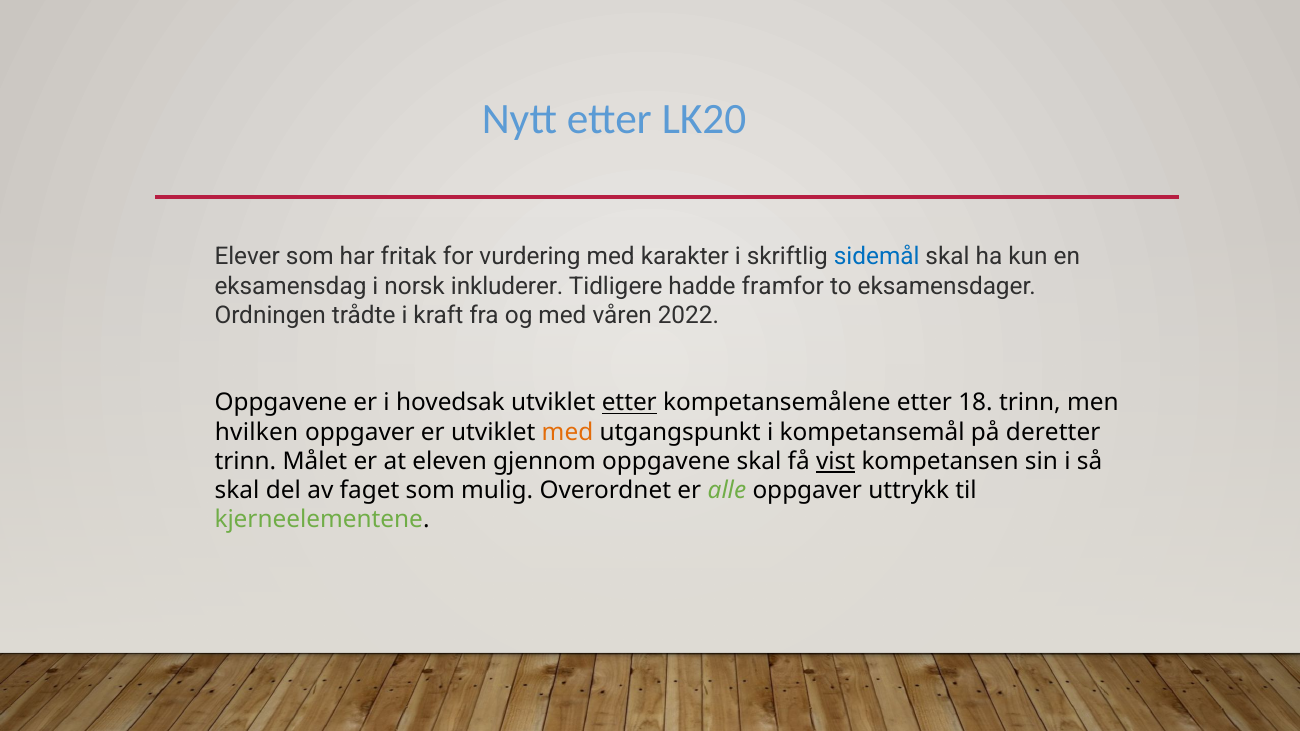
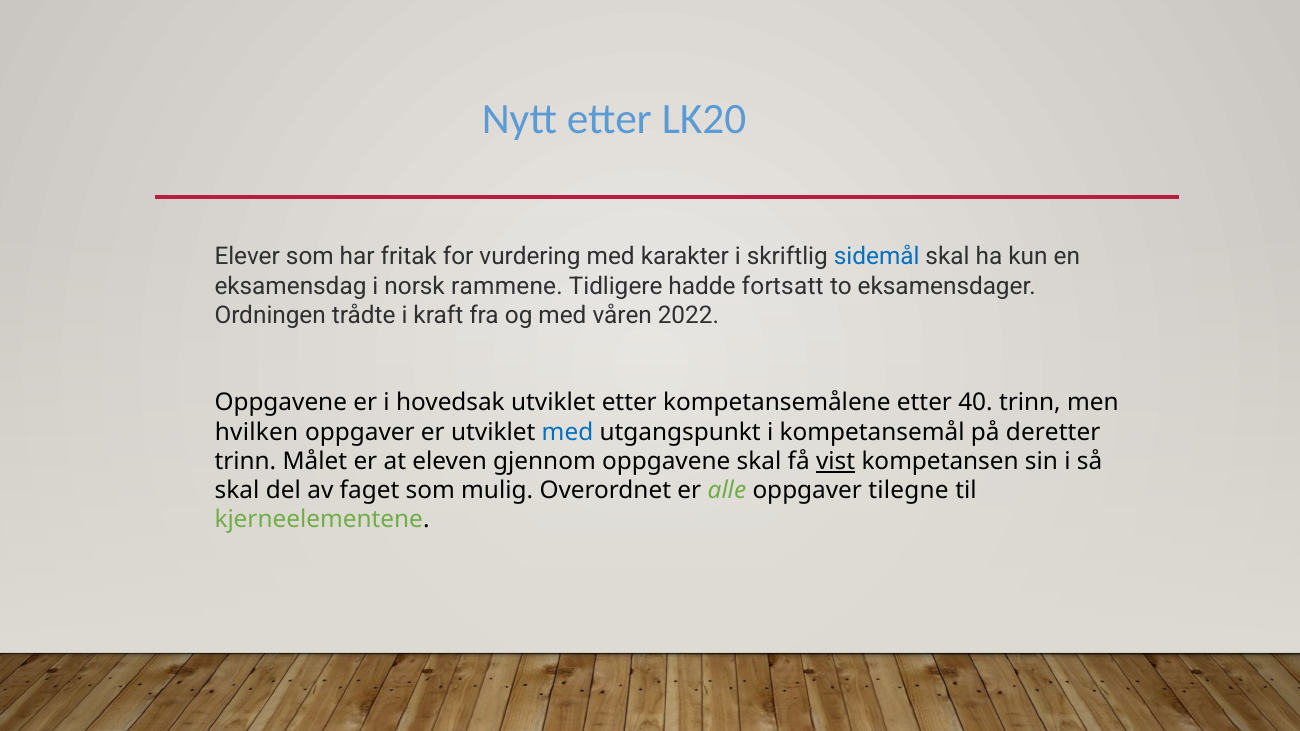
inkluderer: inkluderer -> rammene
framfor: framfor -> fortsatt
etter at (629, 403) underline: present -> none
18: 18 -> 40
med at (568, 432) colour: orange -> blue
uttrykk: uttrykk -> tilegne
